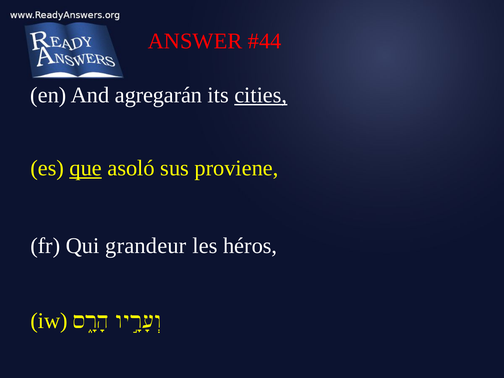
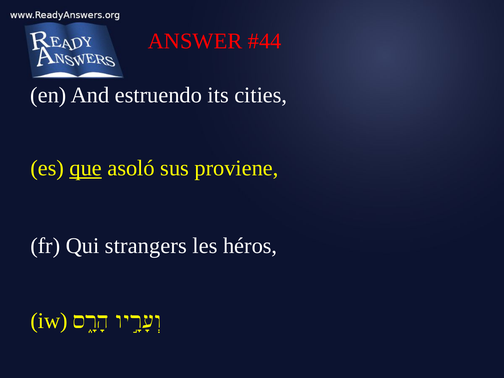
agregarán: agregarán -> estruendo
cities underline: present -> none
grandeur: grandeur -> strangers
